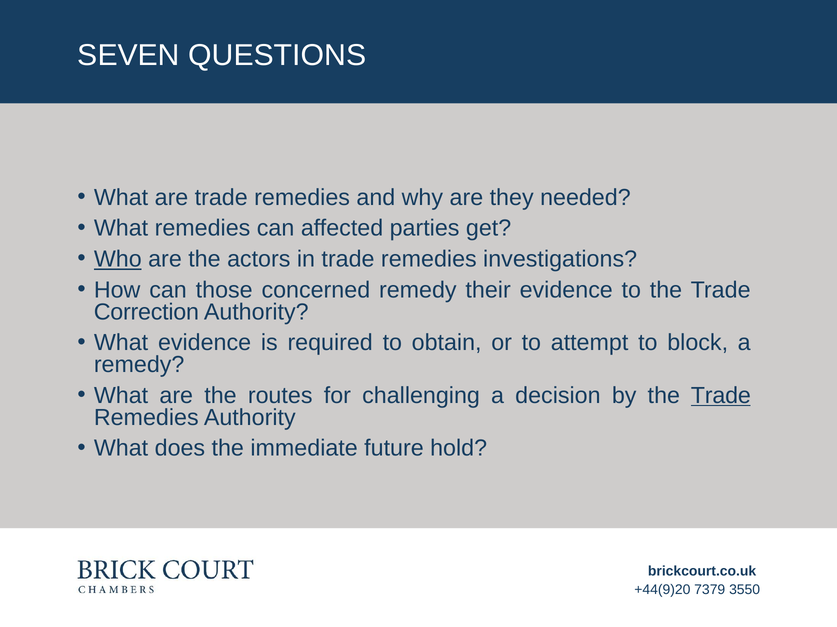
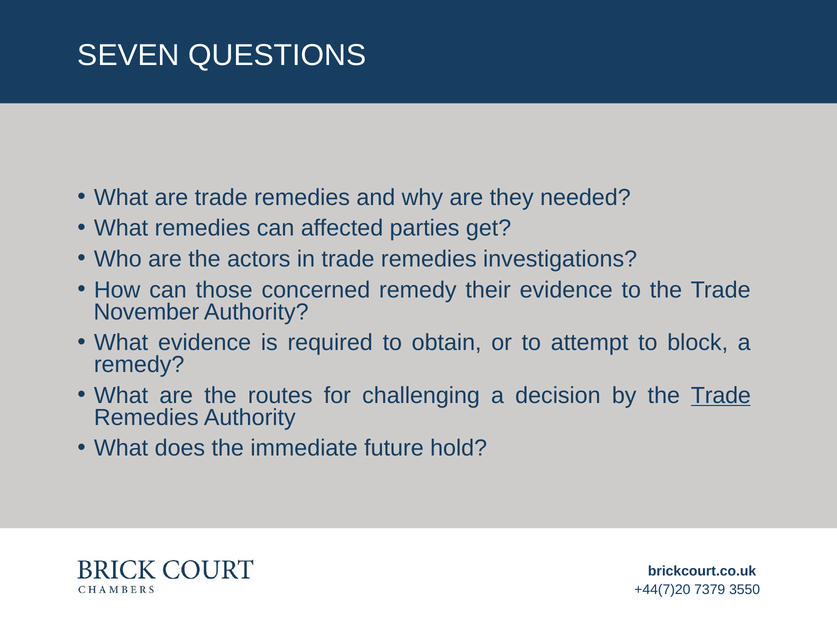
Who underline: present -> none
Correction: Correction -> November
+44(9)20: +44(9)20 -> +44(7)20
